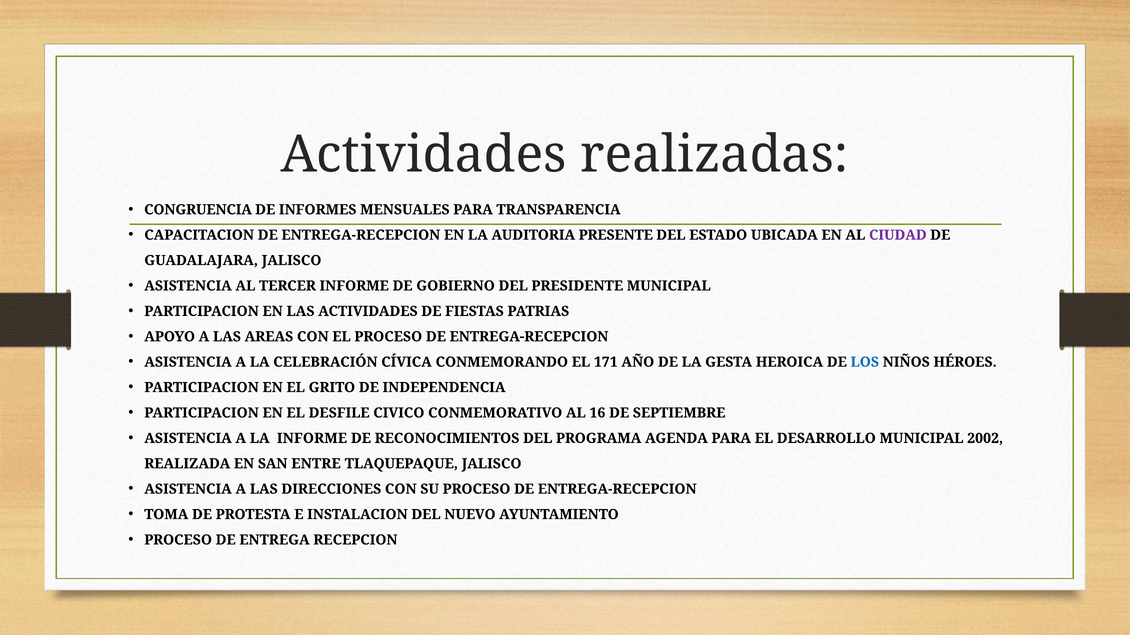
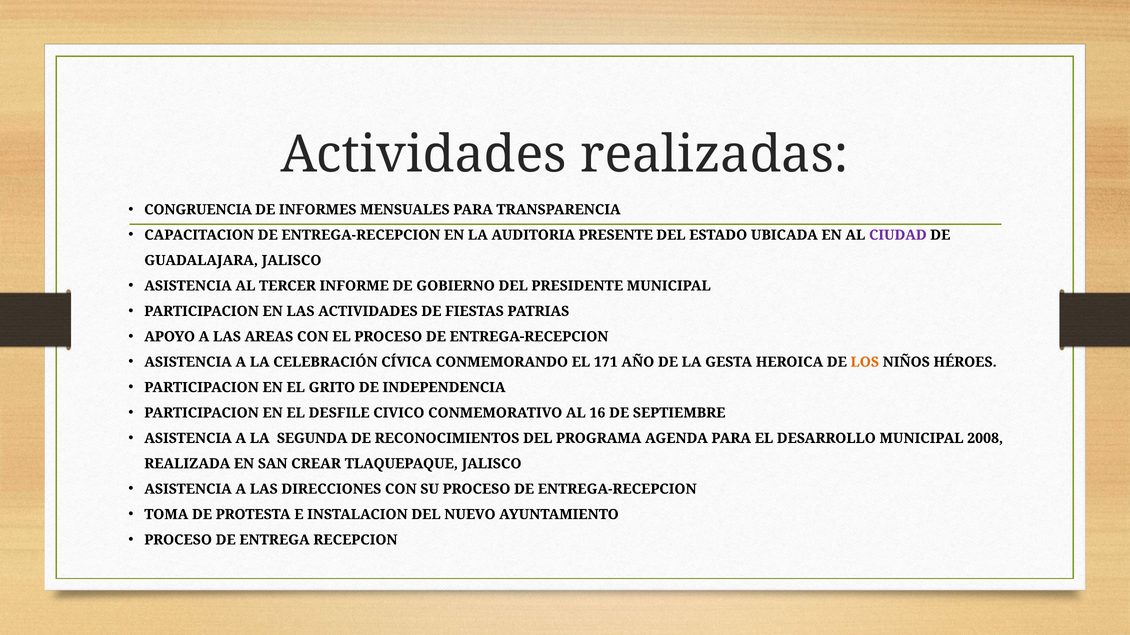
LOS colour: blue -> orange
LA INFORME: INFORME -> SEGUNDA
2002: 2002 -> 2008
ENTRE: ENTRE -> CREAR
